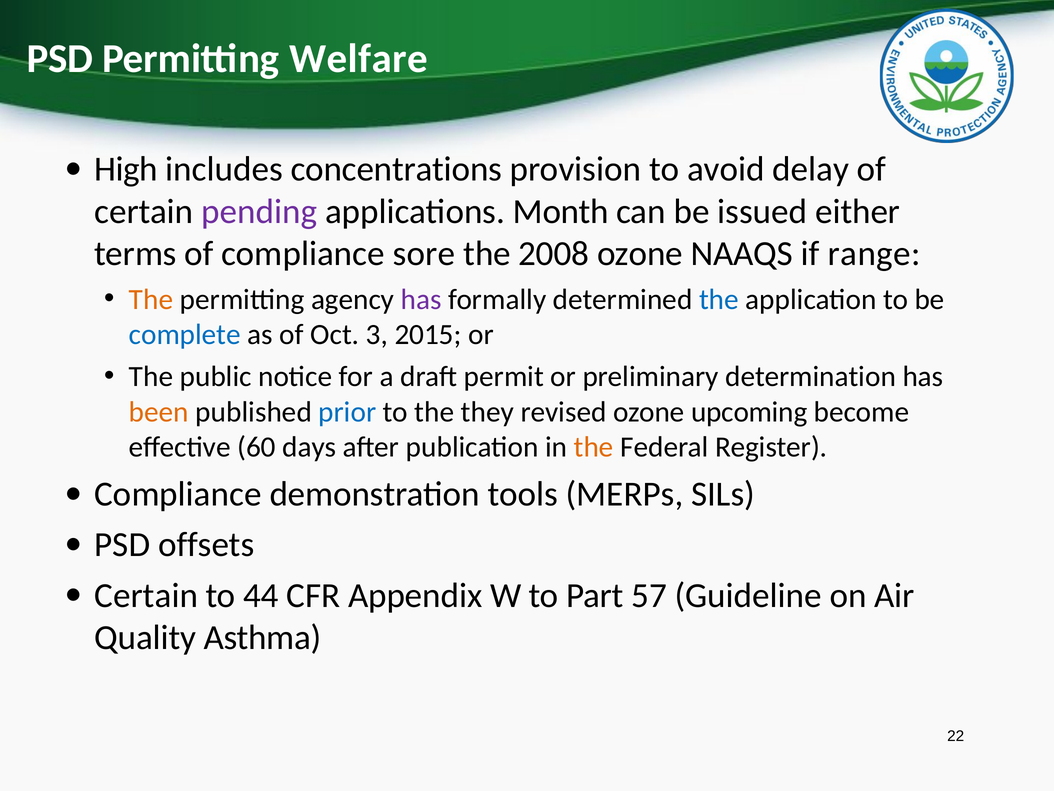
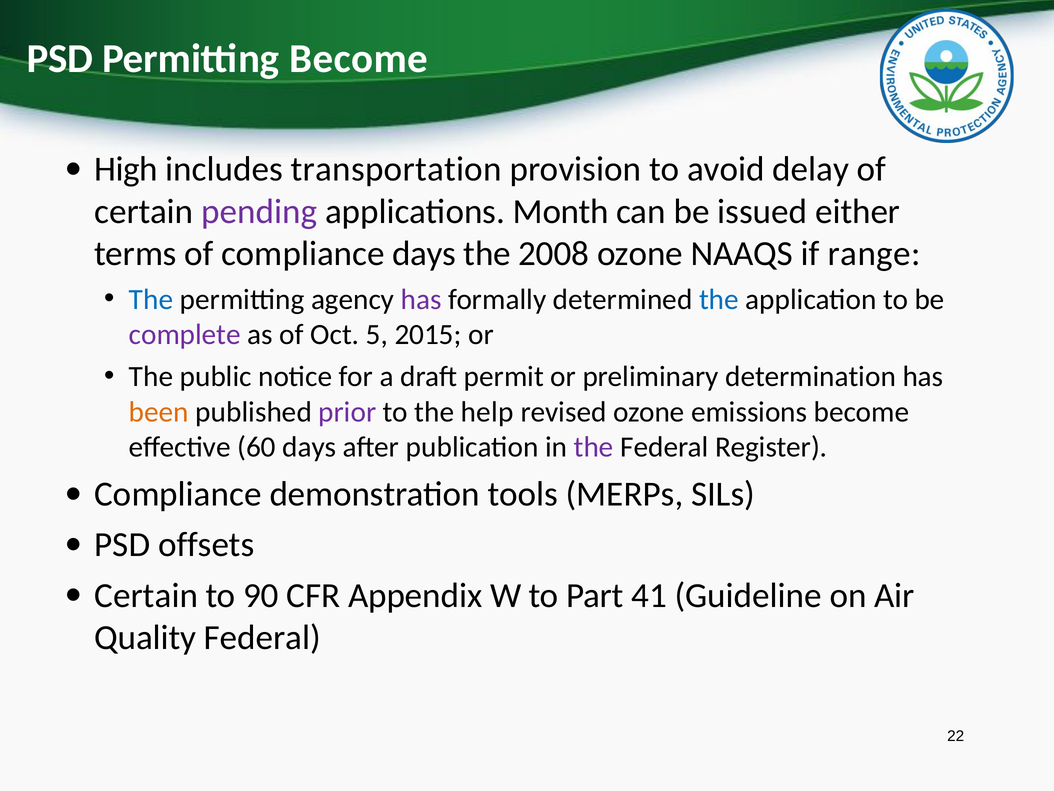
Permitting Welfare: Welfare -> Become
concentrations: concentrations -> transportation
compliance sore: sore -> days
The at (151, 299) colour: orange -> blue
complete colour: blue -> purple
3: 3 -> 5
prior colour: blue -> purple
they: they -> help
upcoming: upcoming -> emissions
the at (594, 447) colour: orange -> purple
44: 44 -> 90
57: 57 -> 41
Quality Asthma: Asthma -> Federal
